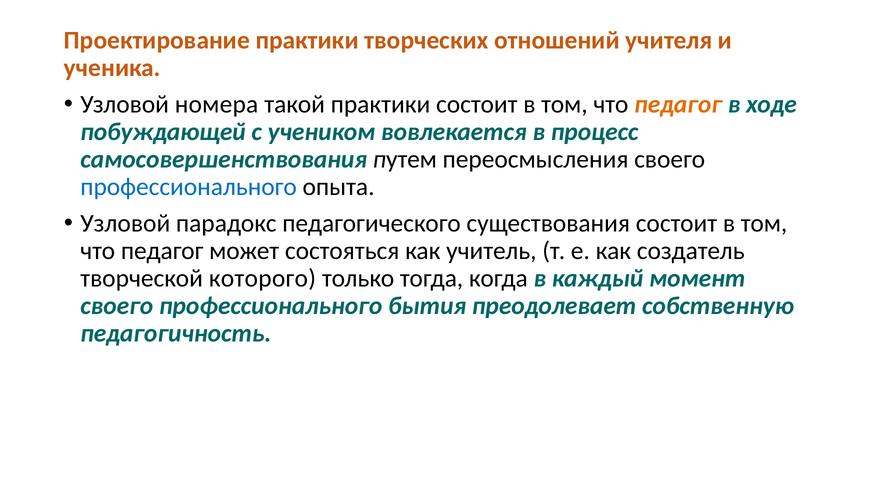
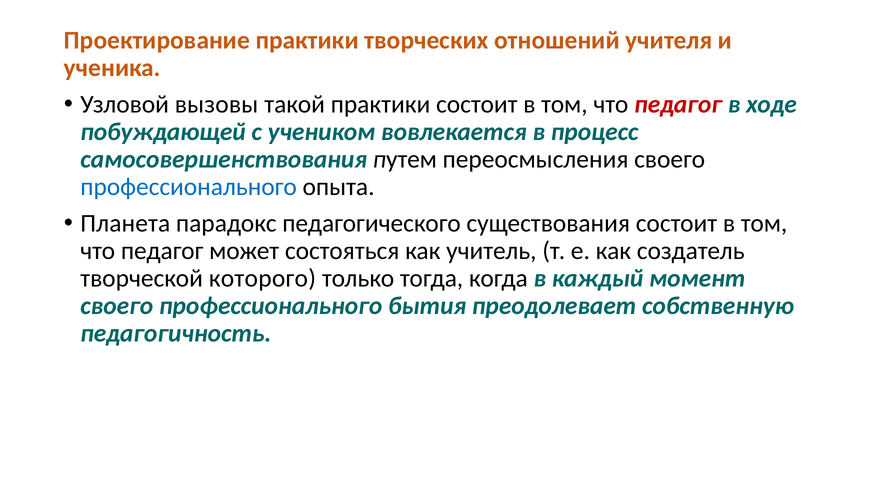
номера: номера -> вызовы
педагог at (678, 105) colour: orange -> red
Узловой at (125, 223): Узловой -> Планета
